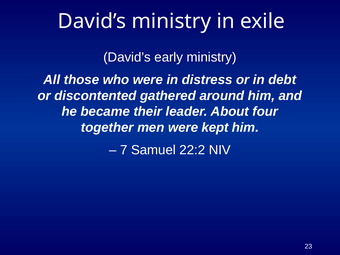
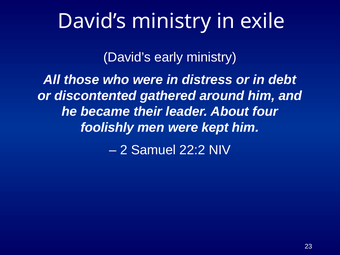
together: together -> foolishly
7: 7 -> 2
